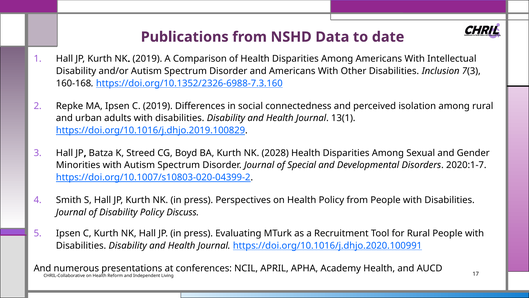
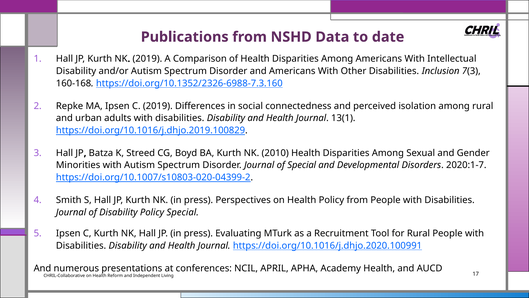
2028: 2028 -> 2010
Policy Discuss: Discuss -> Special
